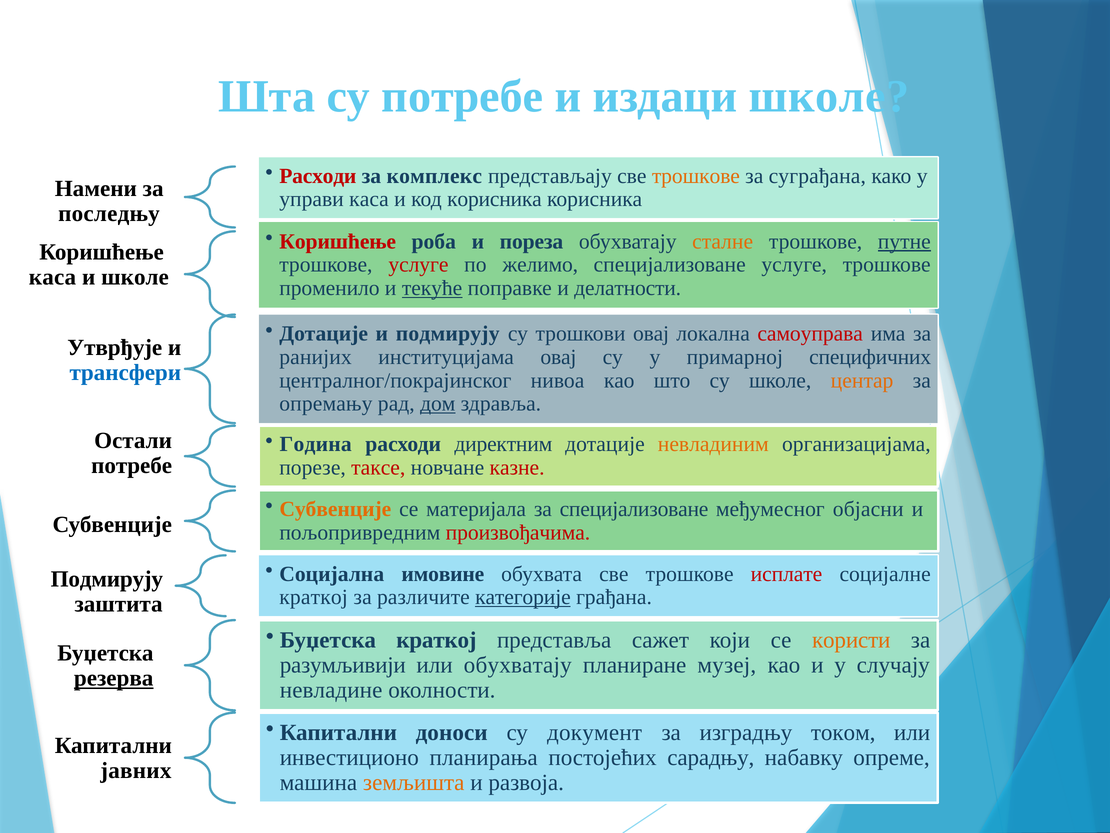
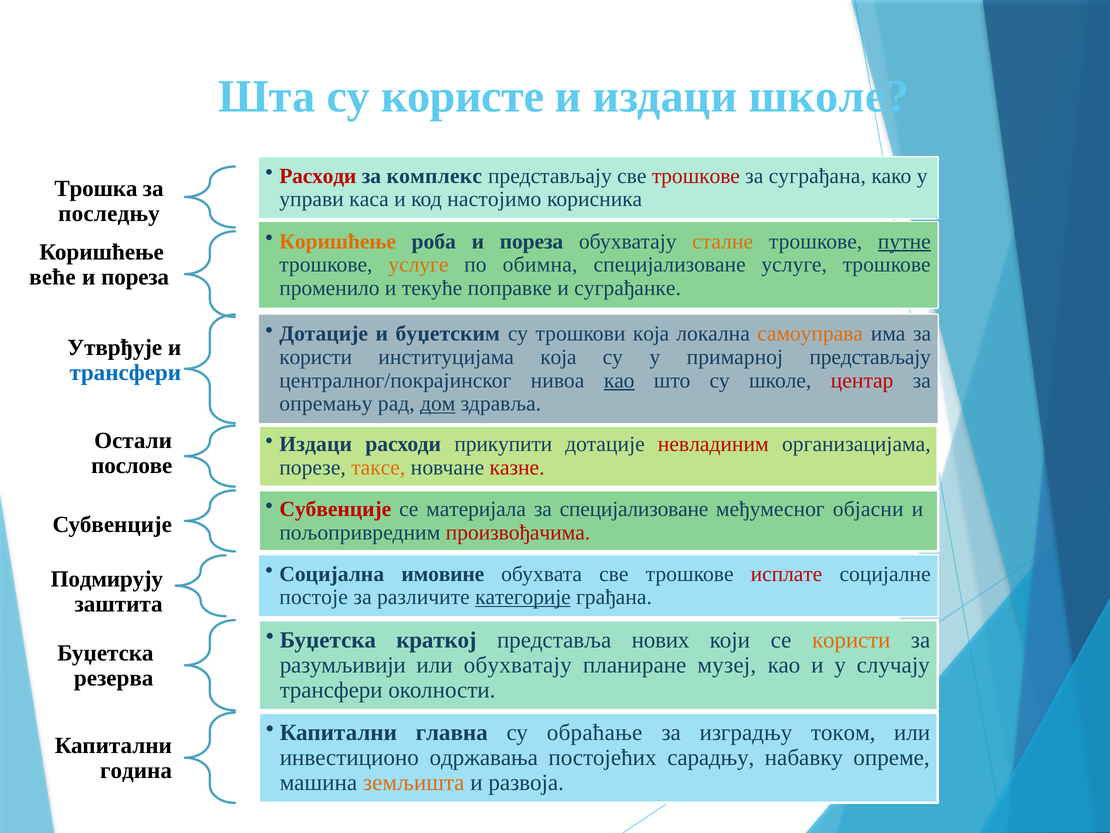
су потребе: потребе -> користе
трошкове at (696, 176) colour: orange -> red
Намени: Намени -> Трошка
код корисника: корисника -> настојимо
Коришћење at (338, 241) colour: red -> orange
услуге at (418, 265) colour: red -> orange
желимо: желимо -> обимна
каса at (52, 277): каса -> веће
школе at (135, 277): школе -> пореза
текуће underline: present -> none
делатности: делатности -> суграђанке
и подмирују: подмирују -> буџетским
трошкови овај: овај -> која
самоуправа colour: red -> orange
ранијих at (316, 357): ранијих -> користи
институцијама овај: овај -> која
примарној специфичних: специфичних -> представљају
као at (619, 380) underline: none -> present
центар colour: orange -> red
Година at (316, 444): Година -> Издаци
директним: директним -> прикупити
невладиним colour: orange -> red
потребе at (132, 466): потребе -> послове
таксе colour: red -> orange
Субвенције at (335, 509) colour: orange -> red
краткој at (314, 597): краткој -> постоје
сажет: сажет -> нових
резерва underline: present -> none
невладине at (331, 690): невладине -> трансфери
доноси: доноси -> главна
документ: документ -> обраћање
планирања: планирања -> одржавања
јавних: јавних -> година
